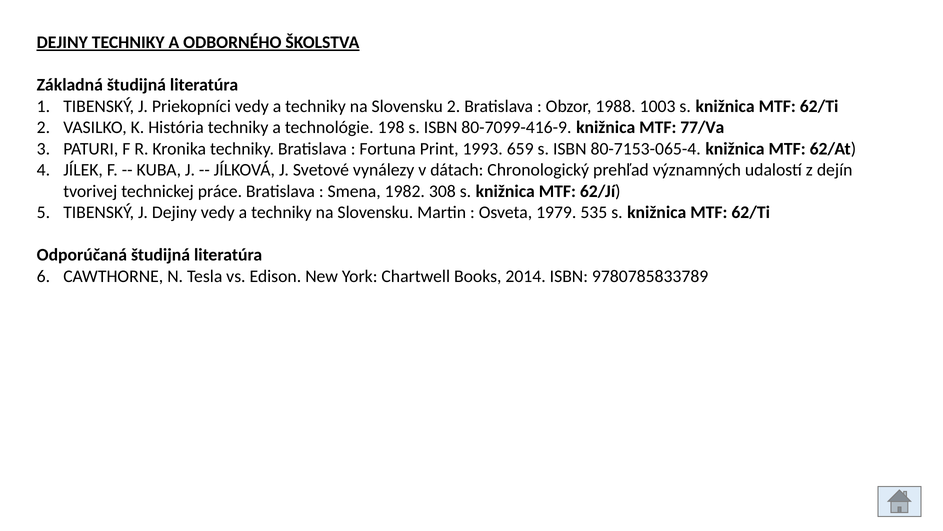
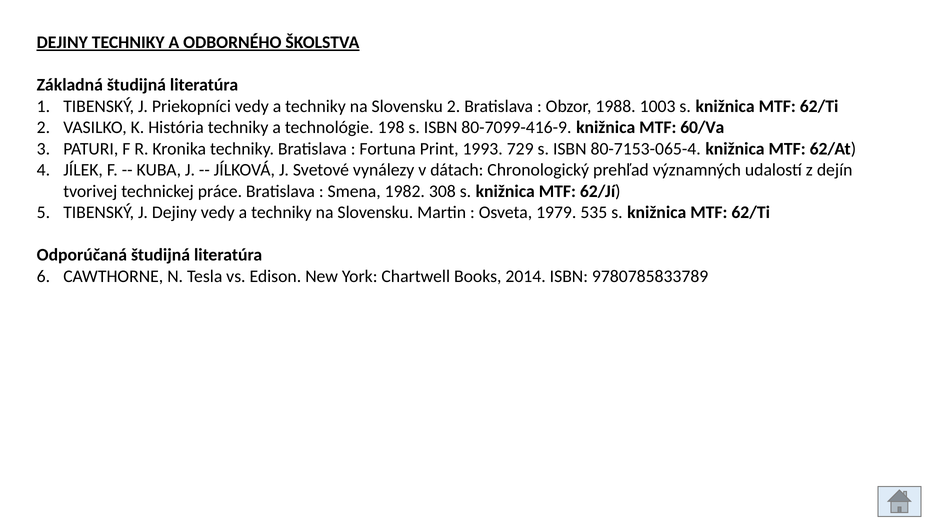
77/Va: 77/Va -> 60/Va
659: 659 -> 729
